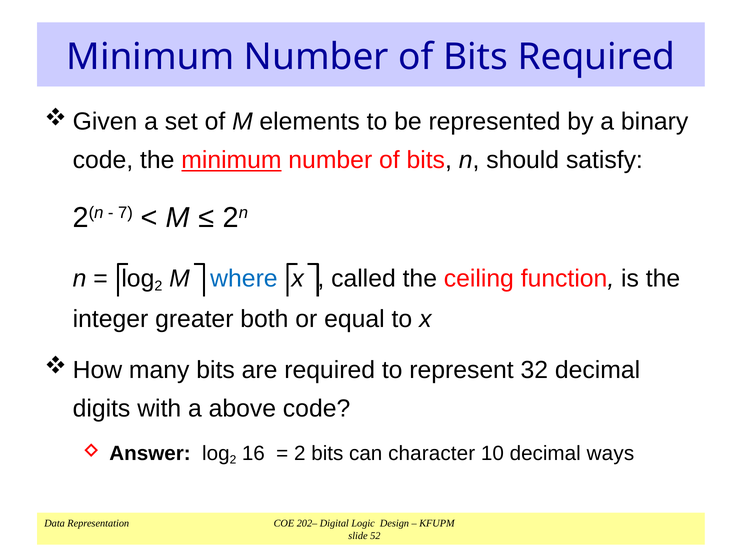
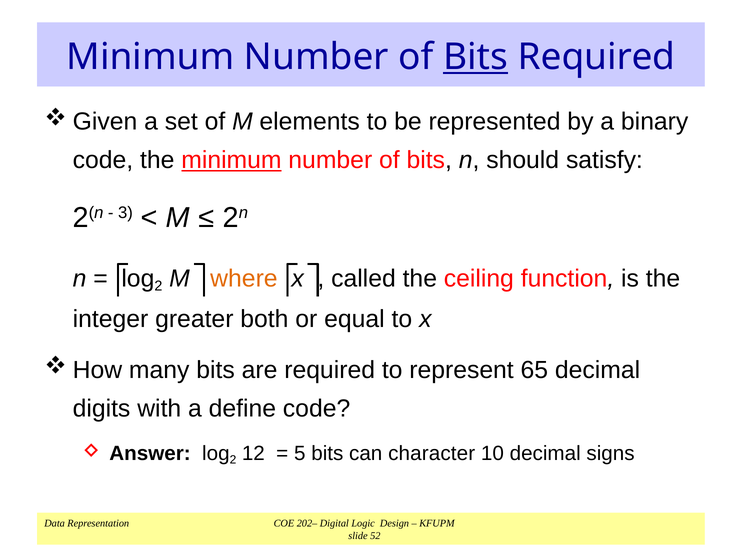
Bits at (476, 57) underline: none -> present
7: 7 -> 3
where colour: blue -> orange
32: 32 -> 65
above: above -> define
16: 16 -> 12
2 at (300, 454): 2 -> 5
ways: ways -> signs
